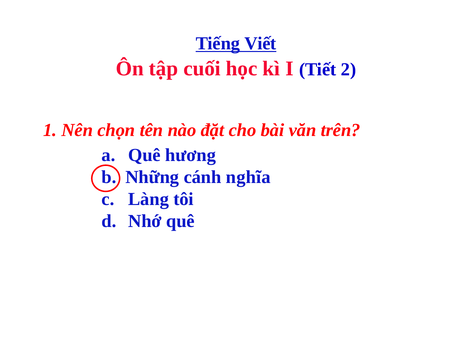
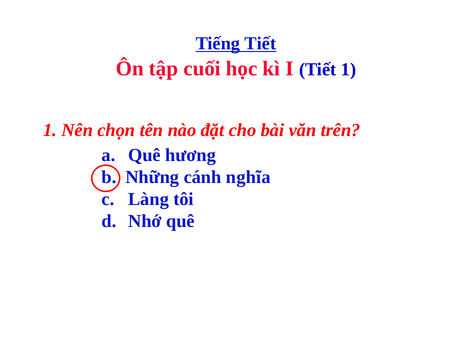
Tiếng Viết: Viết -> Tiết
Tiết 2: 2 -> 1
